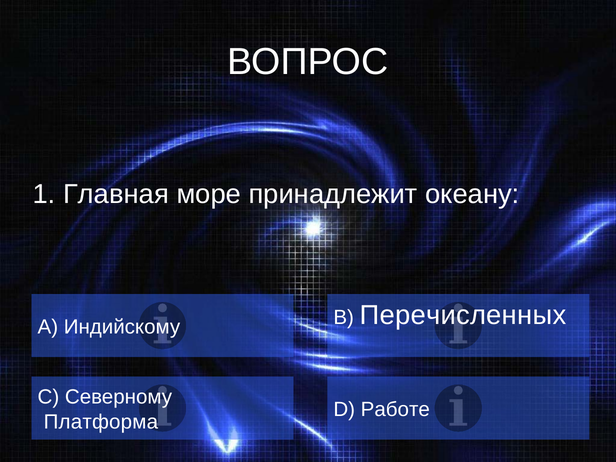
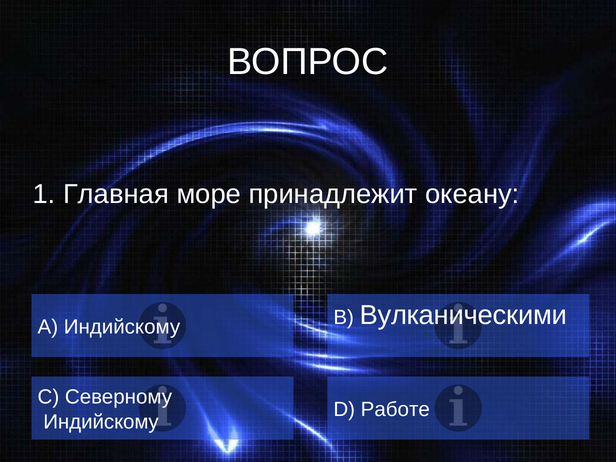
Перечисленных: Перечисленных -> Вулканическими
Платформа at (101, 422): Платформа -> Индийскому
